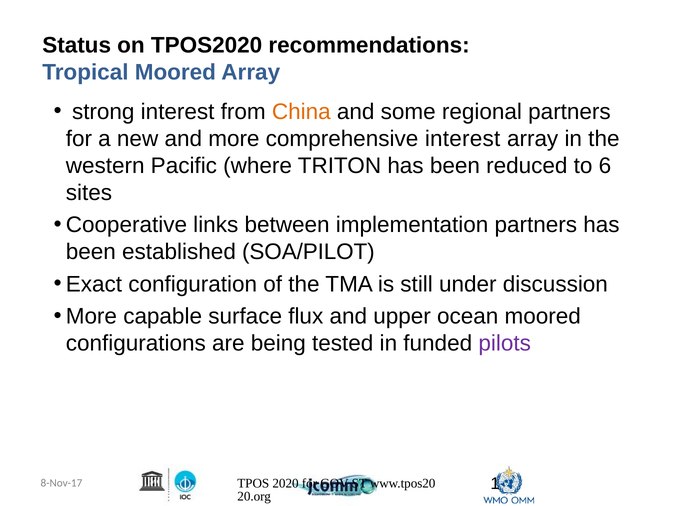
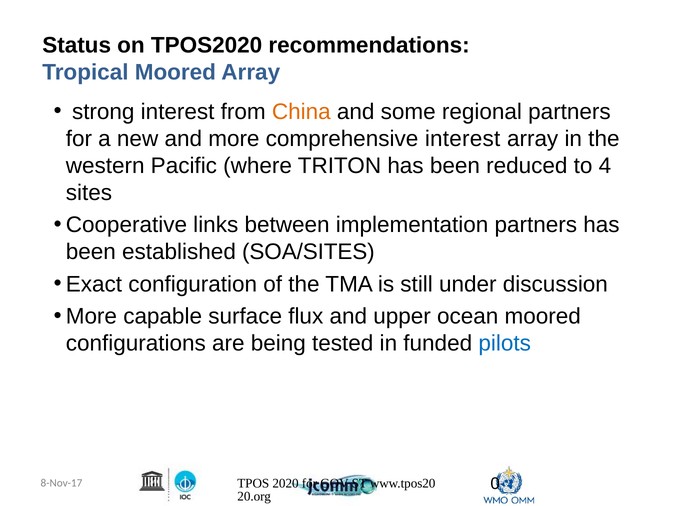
6: 6 -> 4
SOA/PILOT: SOA/PILOT -> SOA/SITES
pilots colour: purple -> blue
1: 1 -> 0
